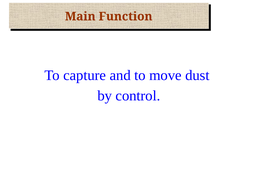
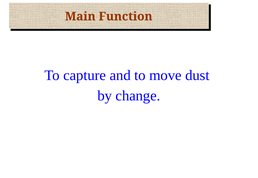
control: control -> change
